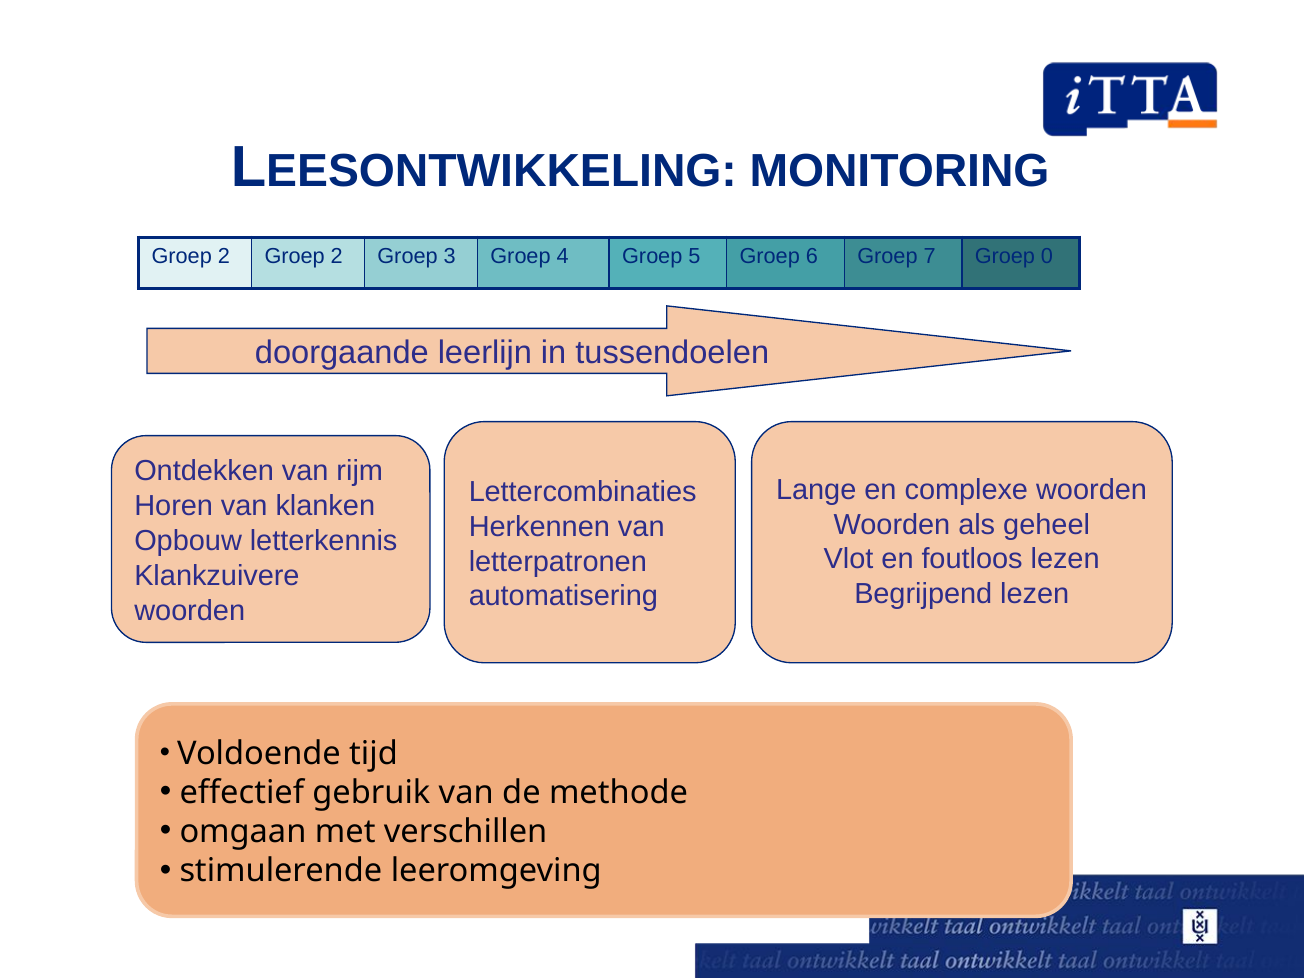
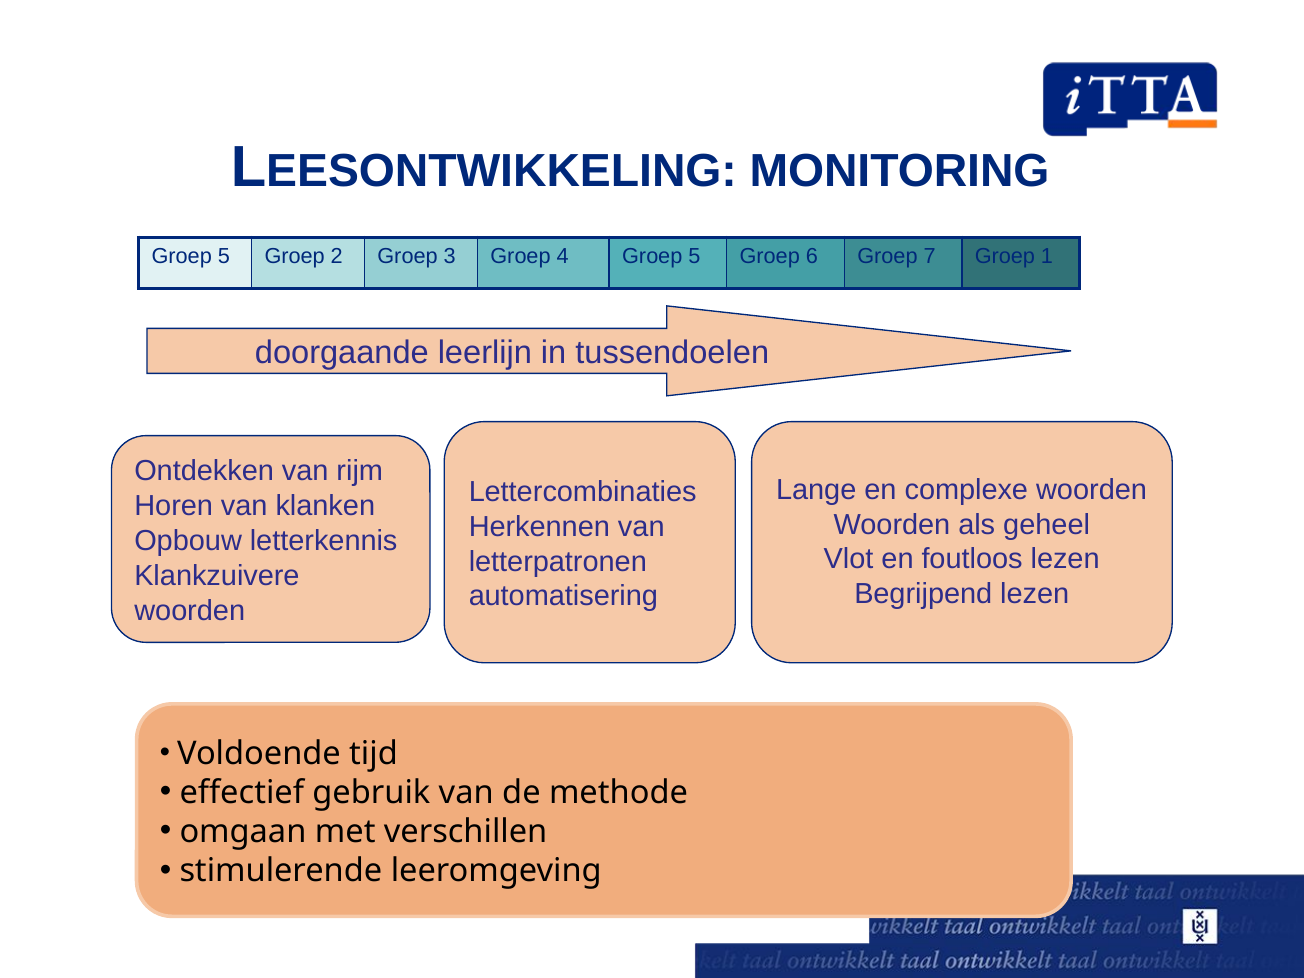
2 at (224, 256): 2 -> 5
0: 0 -> 1
